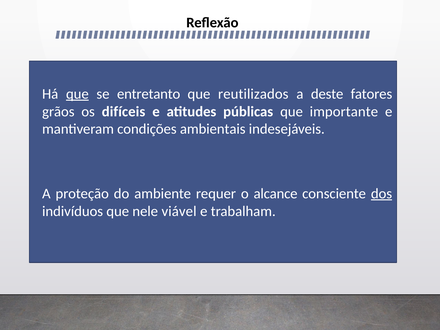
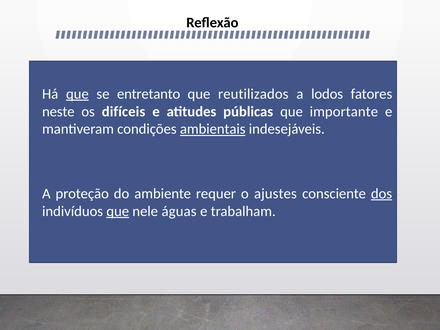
deste: deste -> lodos
grãos: grãos -> neste
ambientais underline: none -> present
alcance: alcance -> ajustes
que at (118, 211) underline: none -> present
viável: viável -> águas
